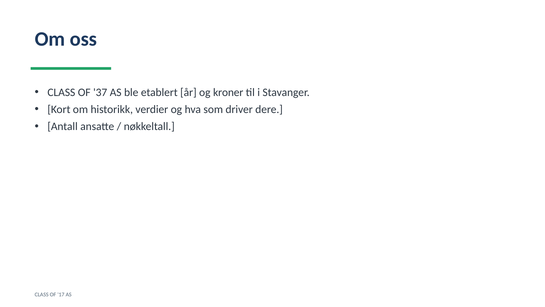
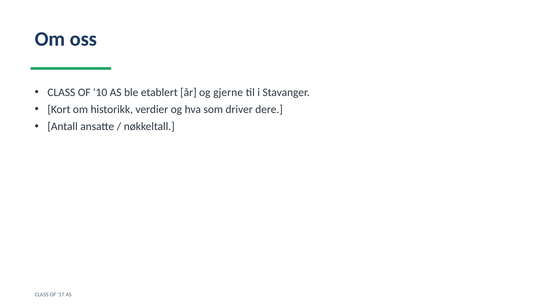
37: 37 -> 10
kroner: kroner -> gjerne
